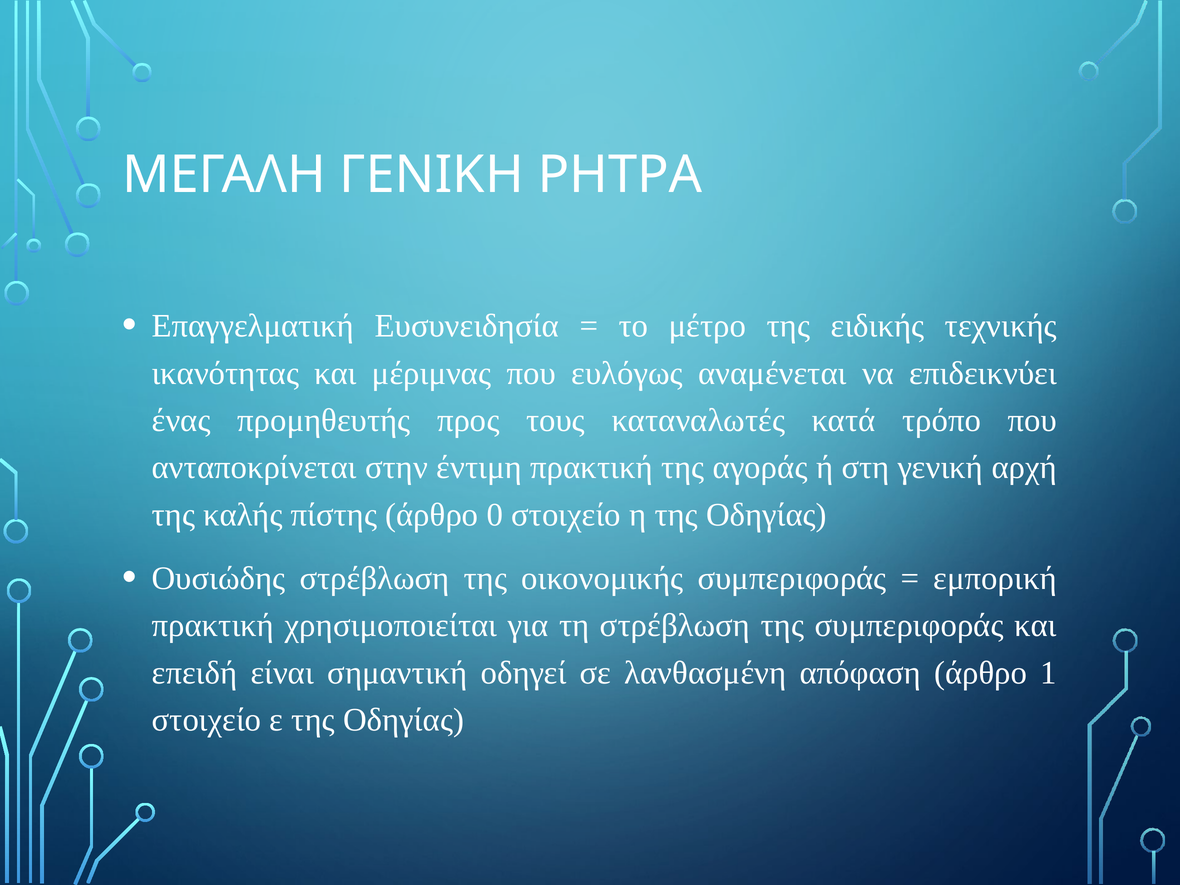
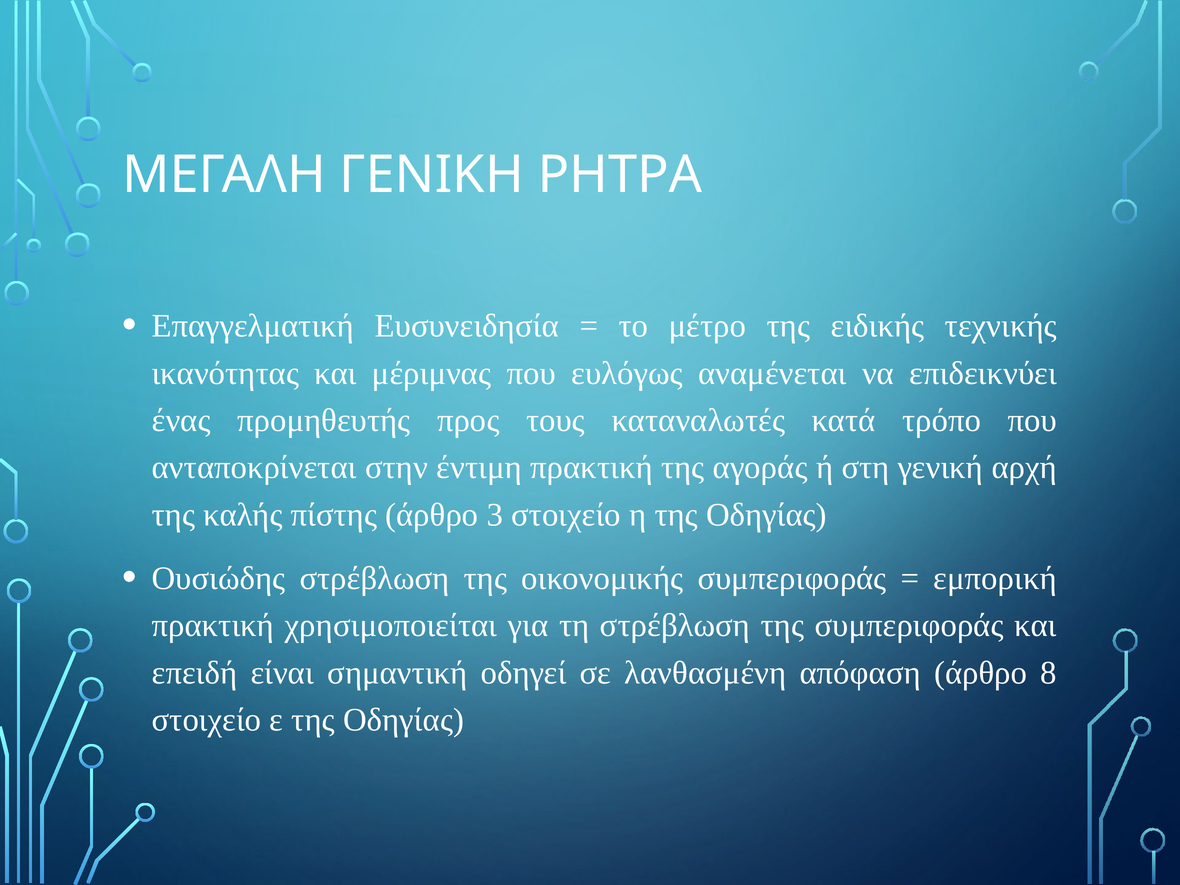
0: 0 -> 3
1: 1 -> 8
